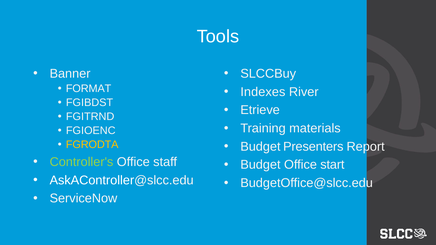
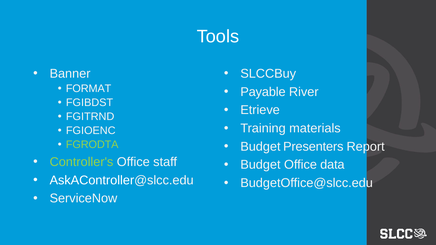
Indexes: Indexes -> Payable
FGRODTA colour: yellow -> light green
start: start -> data
